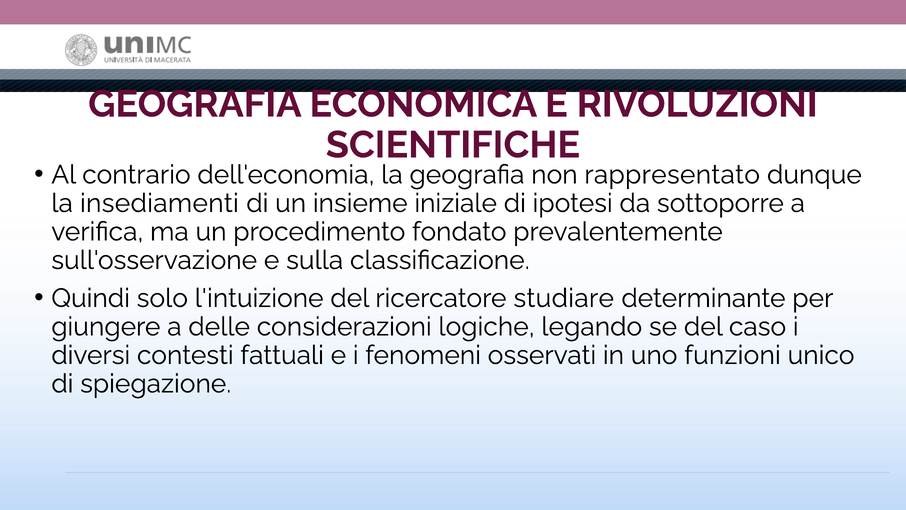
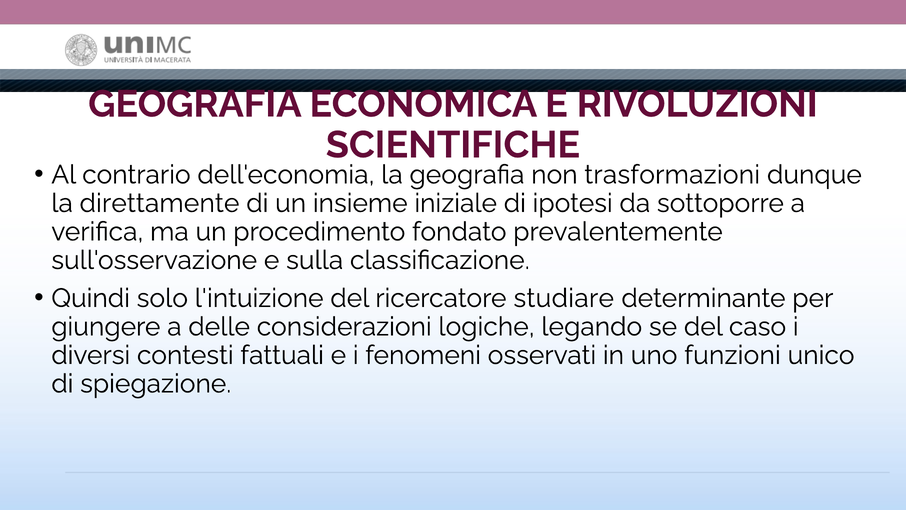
rappresentato: rappresentato -> trasformazioni
insediamenti: insediamenti -> direttamente
